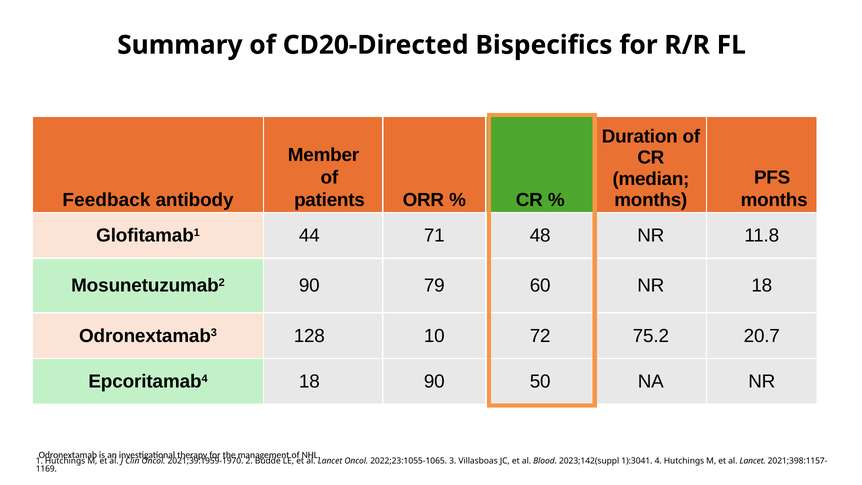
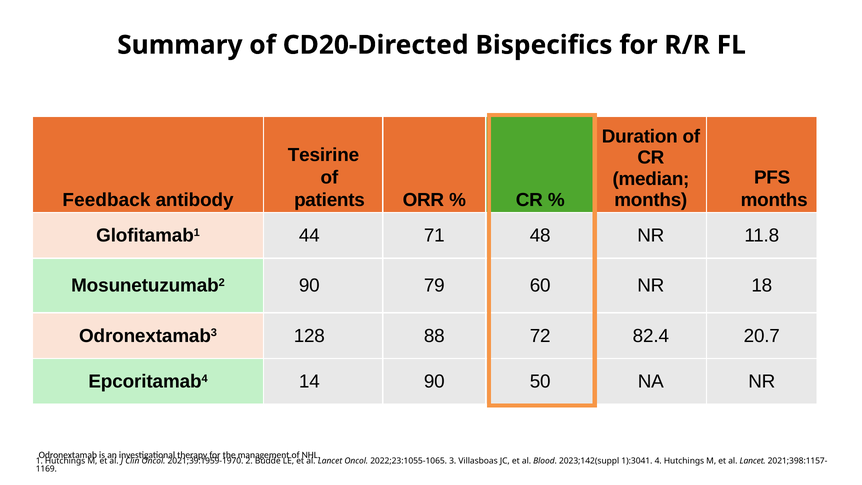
Member: Member -> Tesirine
10: 10 -> 88
75.2: 75.2 -> 82.4
Epcoritamab4 18: 18 -> 14
